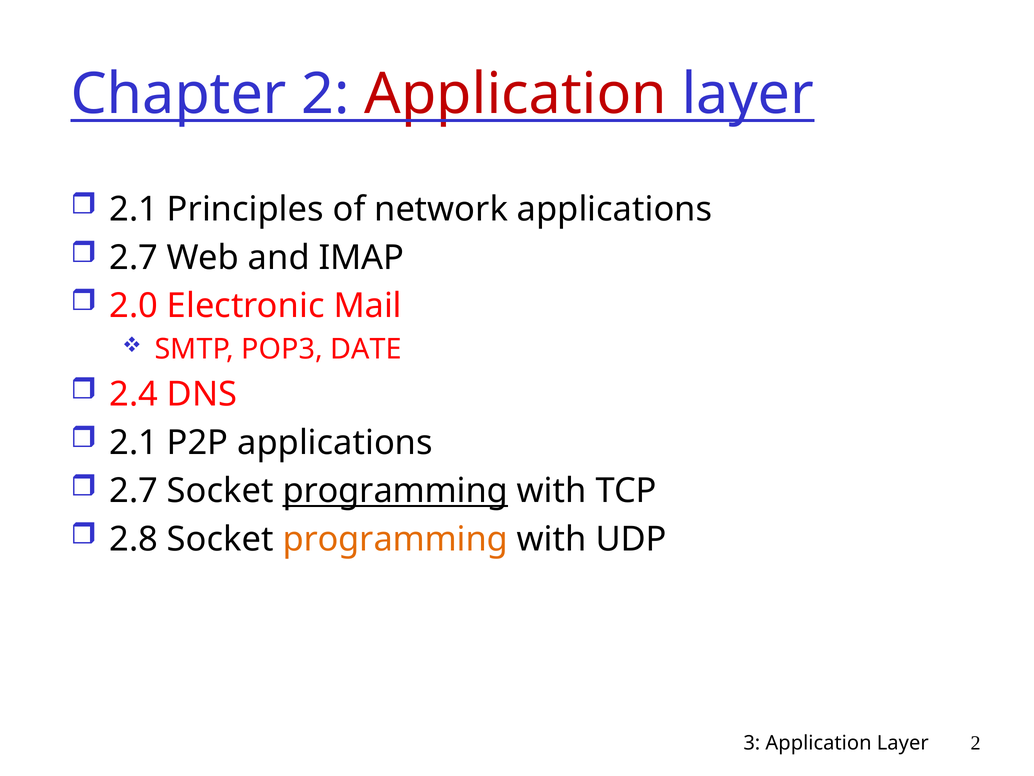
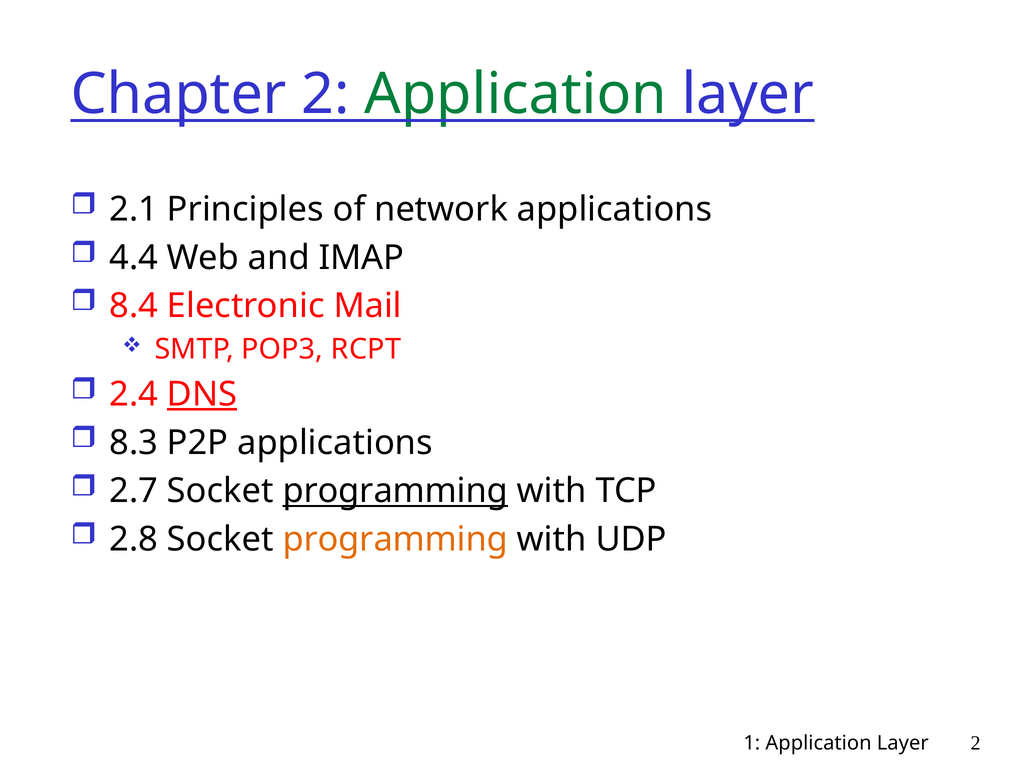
Application at (516, 94) colour: red -> green
2.7 at (134, 257): 2.7 -> 4.4
2.0: 2.0 -> 8.4
DATE: DATE -> RCPT
DNS underline: none -> present
2.1 at (134, 442): 2.1 -> 8.3
3: 3 -> 1
